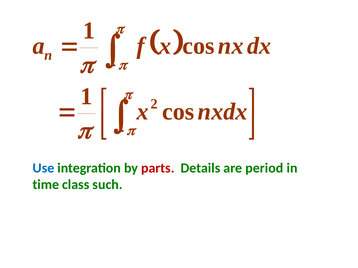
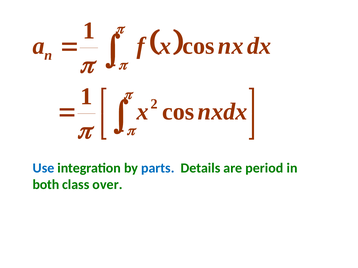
parts colour: red -> blue
time: time -> both
such: such -> over
